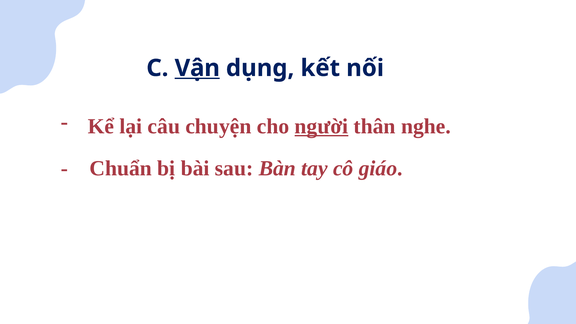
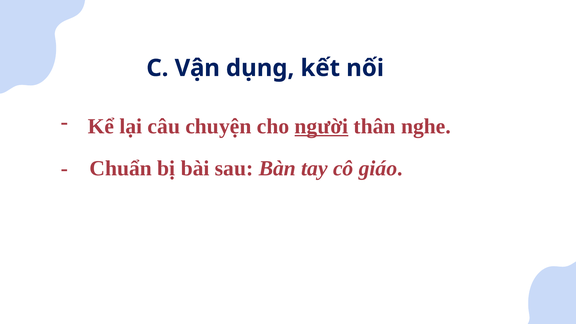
Vận underline: present -> none
